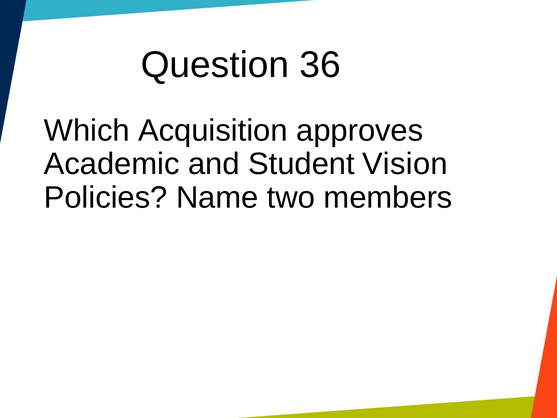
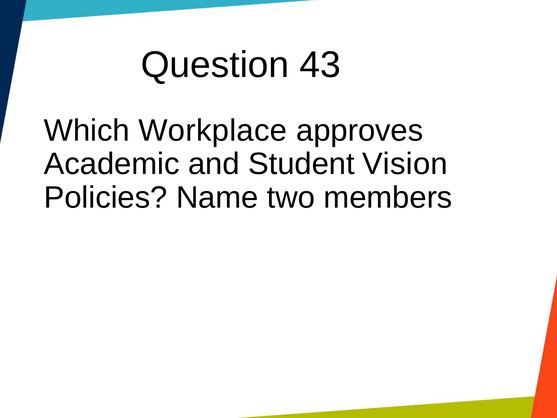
36: 36 -> 43
Acquisition: Acquisition -> Workplace
